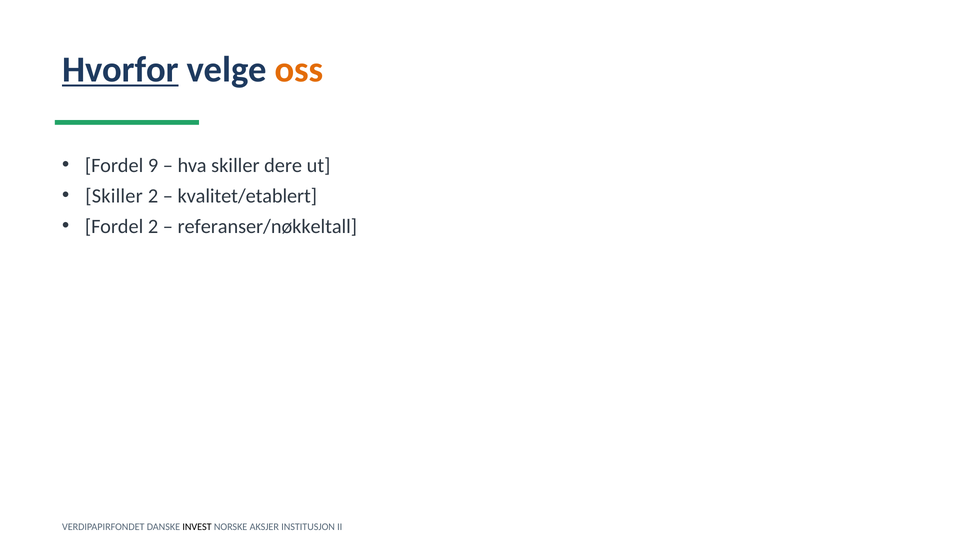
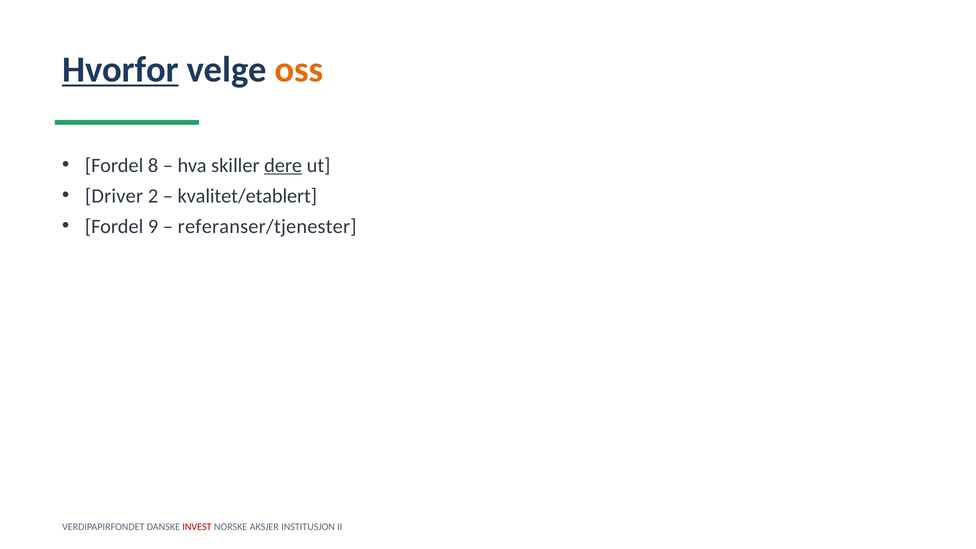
9: 9 -> 8
dere underline: none -> present
Skiller at (114, 196): Skiller -> Driver
Fordel 2: 2 -> 9
referanser/nøkkeltall: referanser/nøkkeltall -> referanser/tjenester
INVEST colour: black -> red
